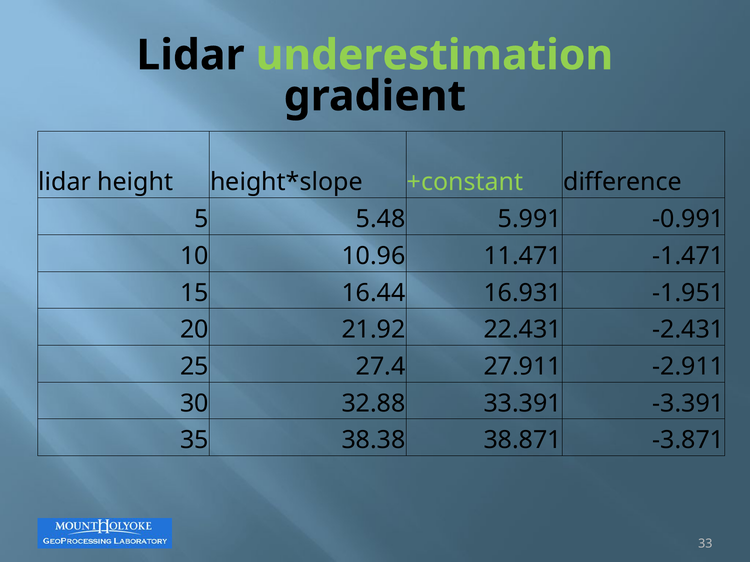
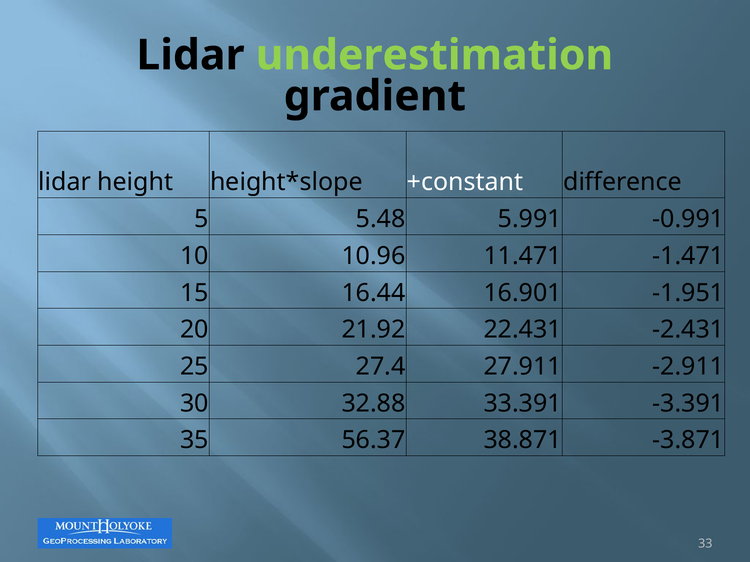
+constant colour: light green -> white
16.931: 16.931 -> 16.901
38.38: 38.38 -> 56.37
